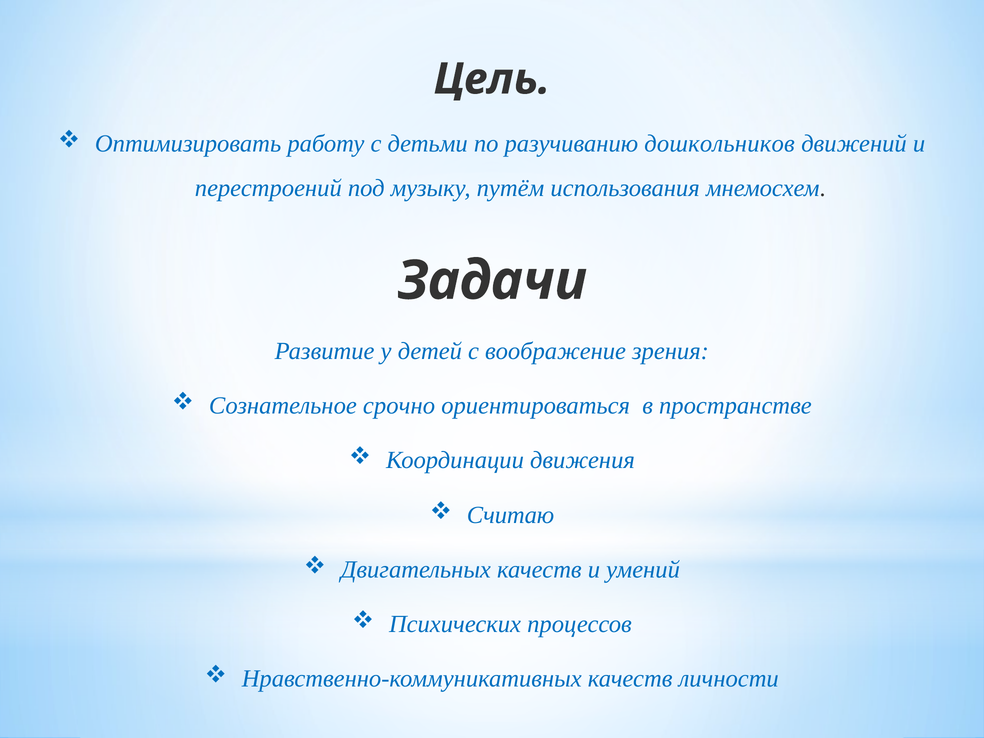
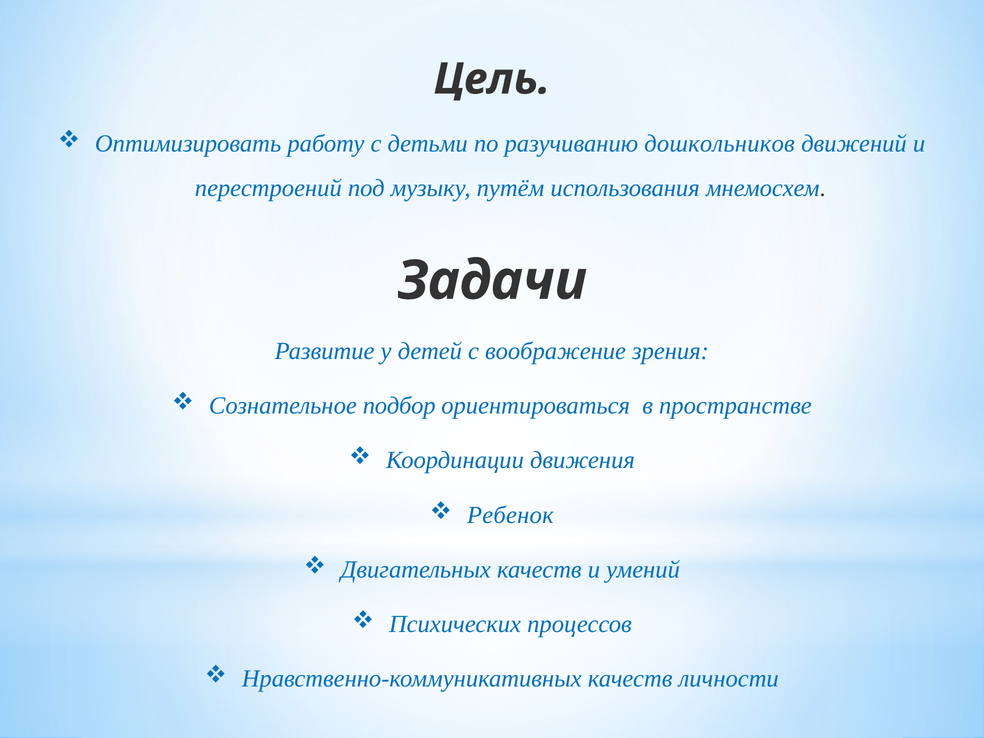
срочно: срочно -> подбор
Считаю: Считаю -> Ребенок
